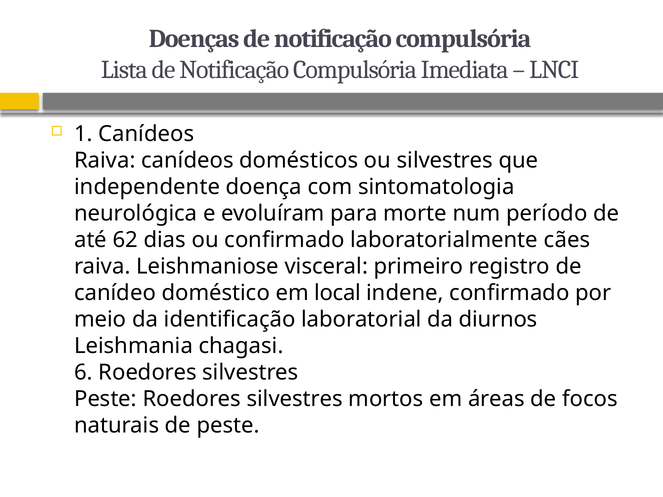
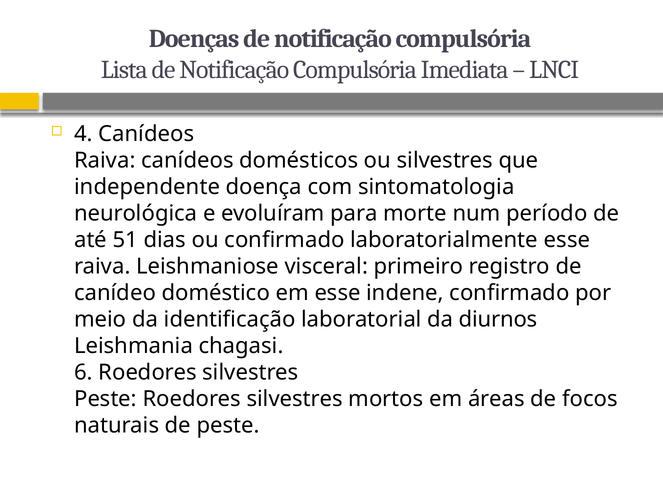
1: 1 -> 4
62: 62 -> 51
laboratorialmente cães: cães -> esse
em local: local -> esse
